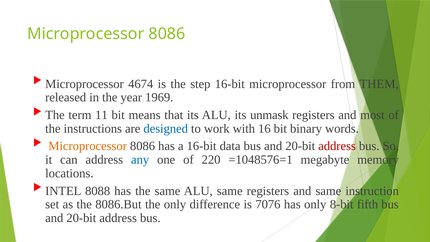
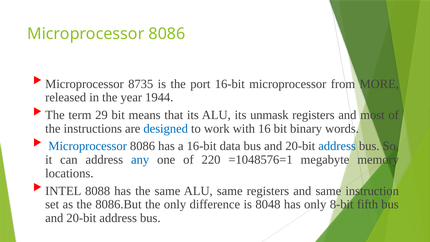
4674: 4674 -> 8735
step: step -> port
THEM: THEM -> MORE
1969: 1969 -> 1944
11: 11 -> 29
Microprocessor at (88, 146) colour: orange -> blue
address at (337, 146) colour: red -> blue
7076: 7076 -> 8048
